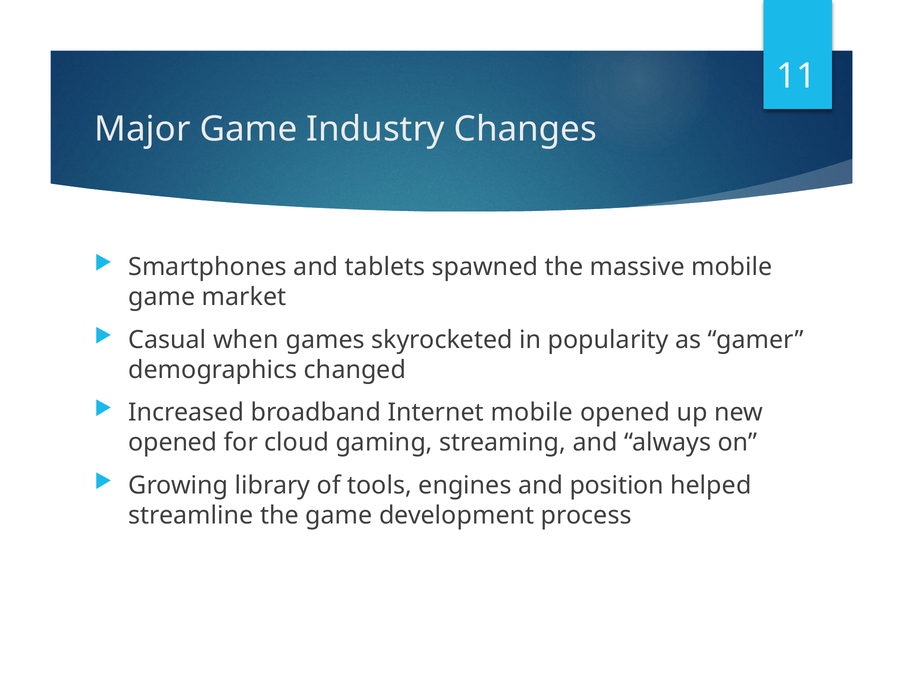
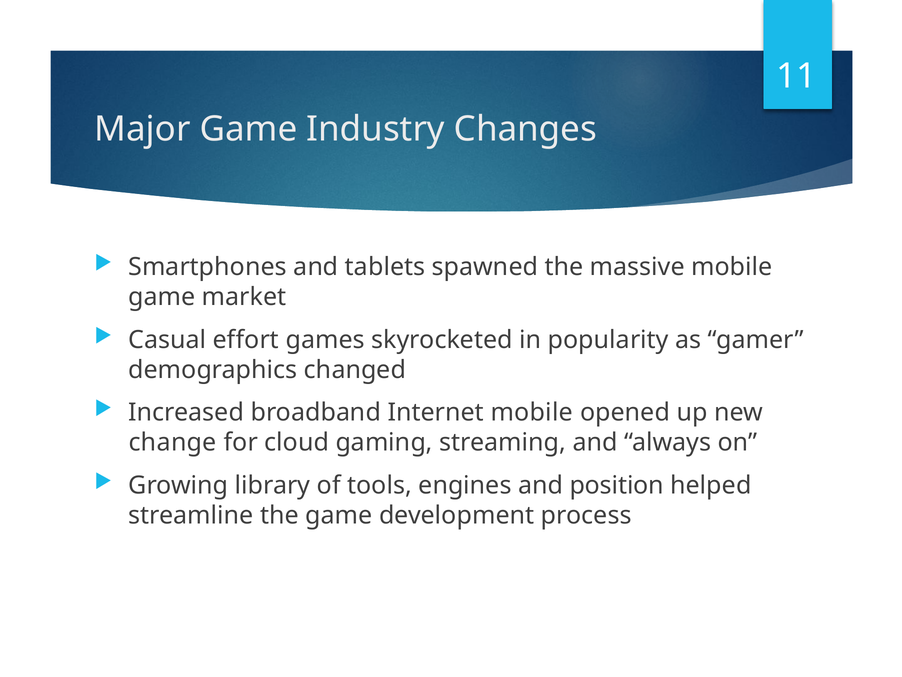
when: when -> effort
opened at (173, 442): opened -> change
